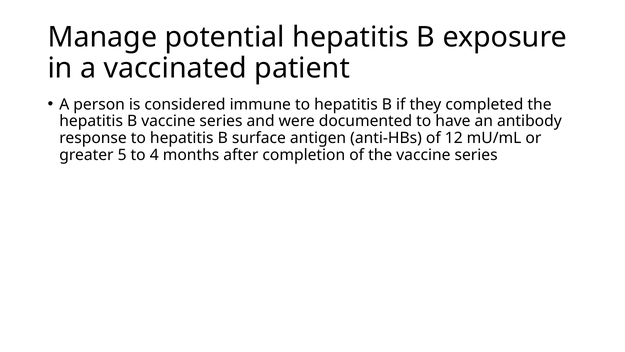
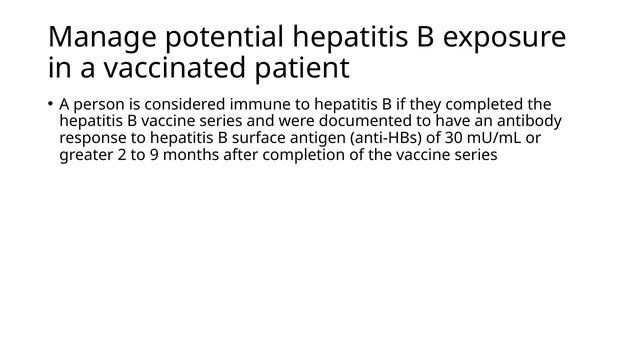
12: 12 -> 30
5: 5 -> 2
4: 4 -> 9
